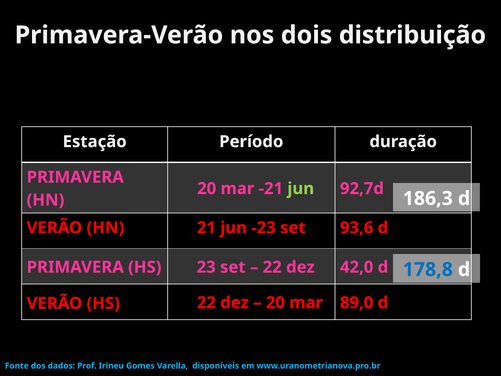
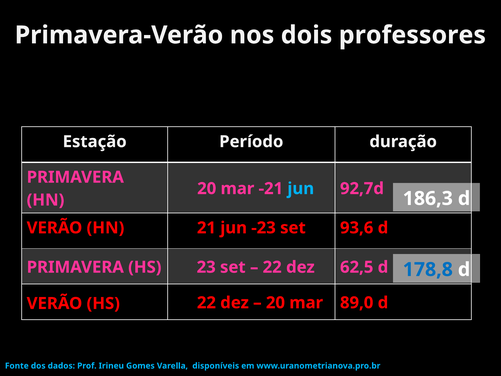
distribuição: distribuição -> professores
jun at (301, 188) colour: light green -> light blue
42,0: 42,0 -> 62,5
